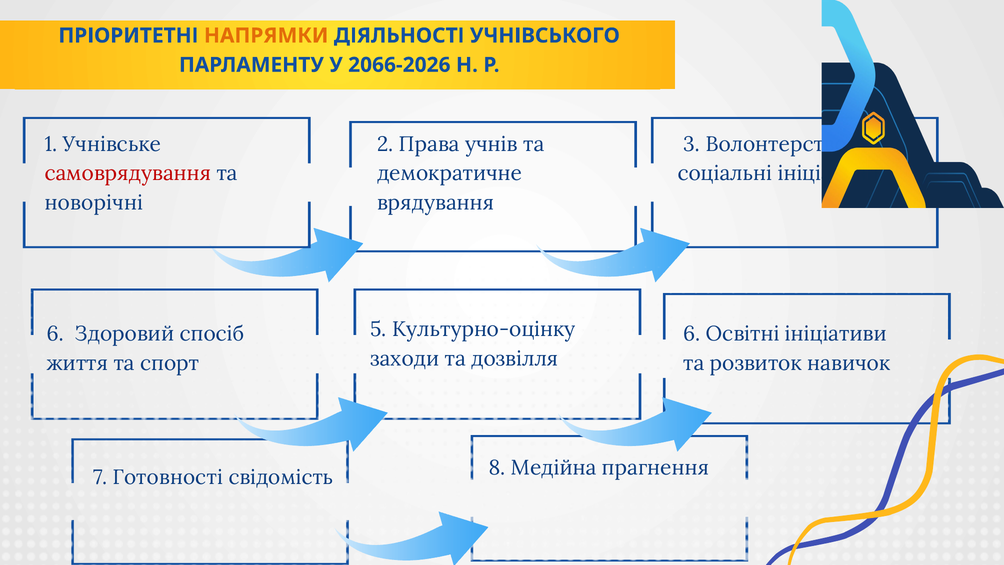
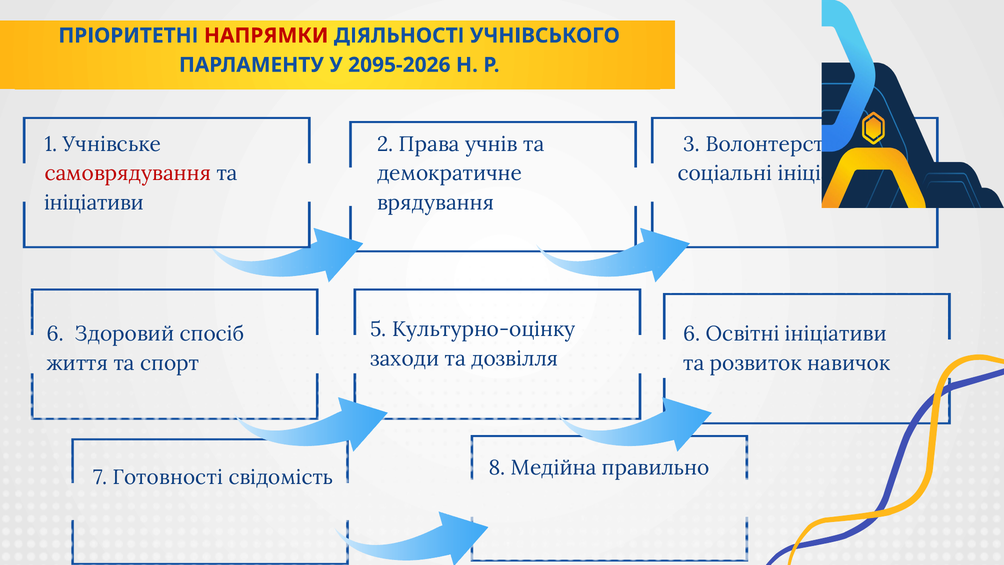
НАПРЯМКИ colour: orange -> red
2066-2026: 2066-2026 -> 2095-2026
новорічні at (94, 203): новорічні -> ініціативи
прагнення: прагнення -> правильно
